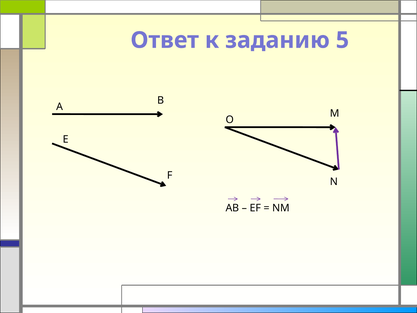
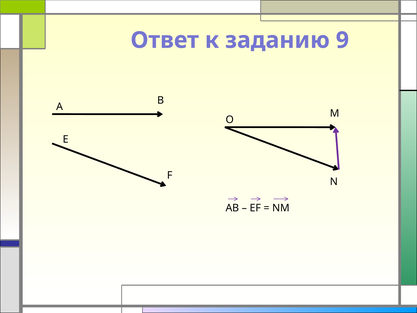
5: 5 -> 9
